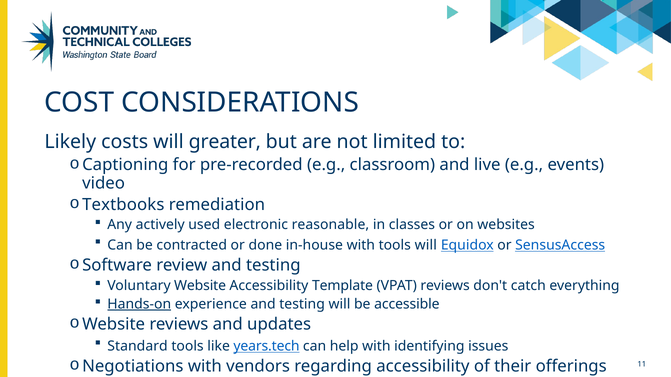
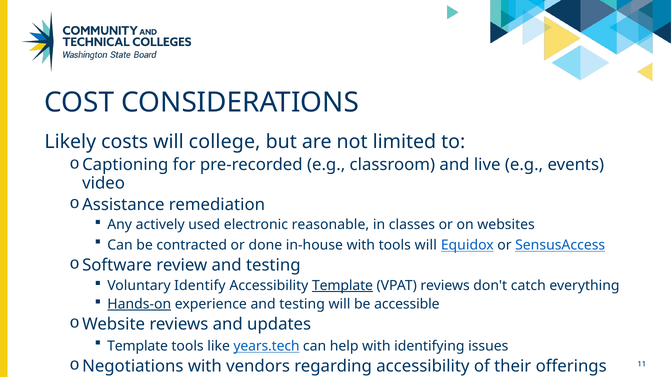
greater: greater -> college
Textbooks: Textbooks -> Assistance
Voluntary Website: Website -> Identify
Template at (342, 286) underline: none -> present
Standard at (138, 346): Standard -> Template
